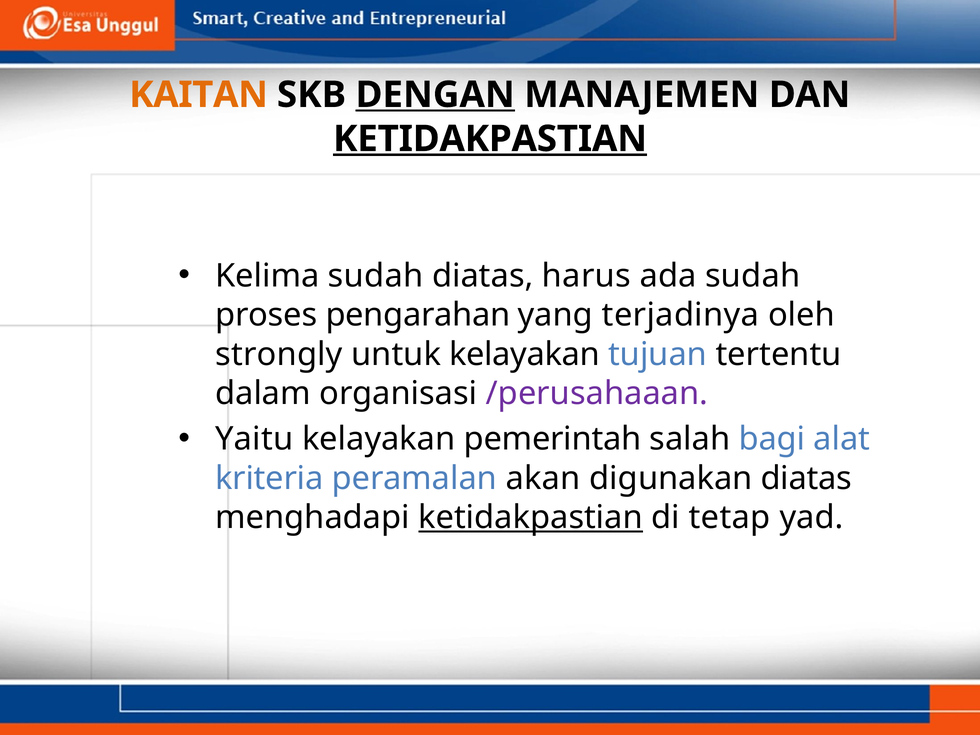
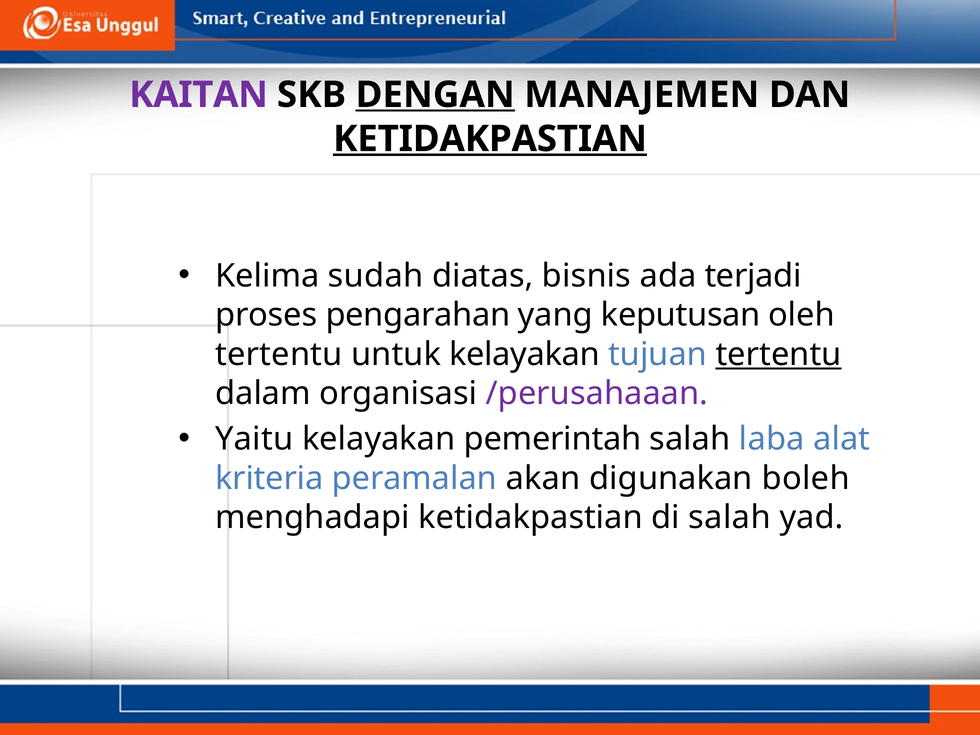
KAITAN colour: orange -> purple
harus: harus -> bisnis
ada sudah: sudah -> terjadi
terjadinya: terjadinya -> keputusan
strongly at (279, 354): strongly -> tertentu
tertentu at (779, 354) underline: none -> present
bagi: bagi -> laba
digunakan diatas: diatas -> boleh
ketidakpastian at (531, 518) underline: present -> none
di tetap: tetap -> salah
